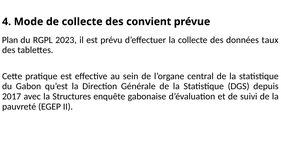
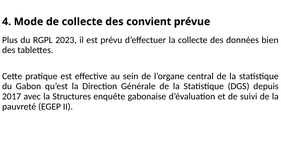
Plan: Plan -> Plus
taux: taux -> bien
